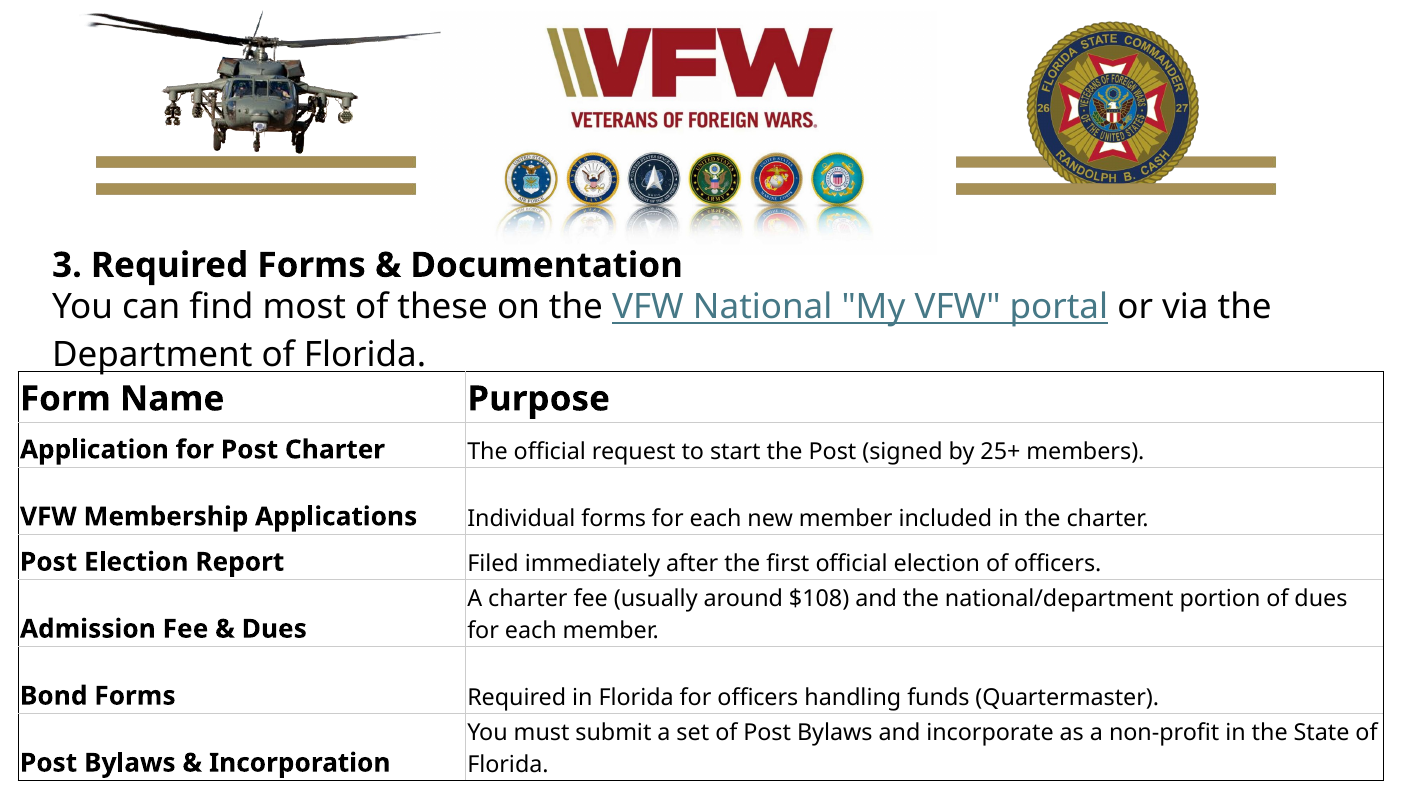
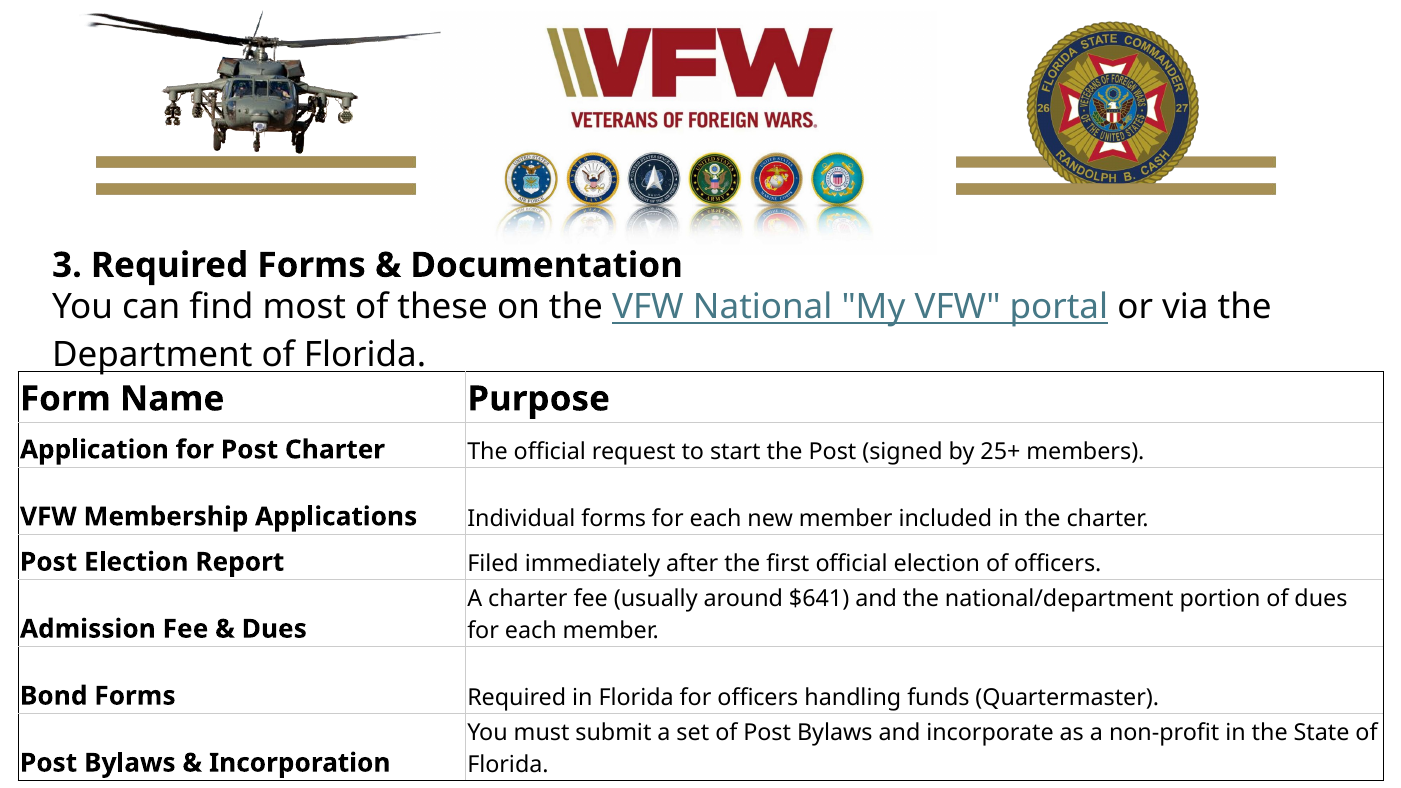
$108: $108 -> $641
